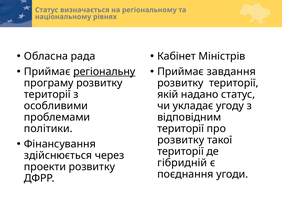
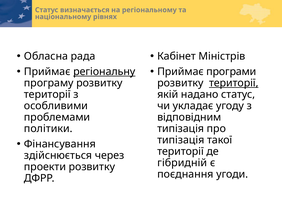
завдання: завдання -> програми
території at (234, 83) underline: none -> present
території at (181, 129): території -> типізація
розвитку at (181, 140): розвитку -> типізація
